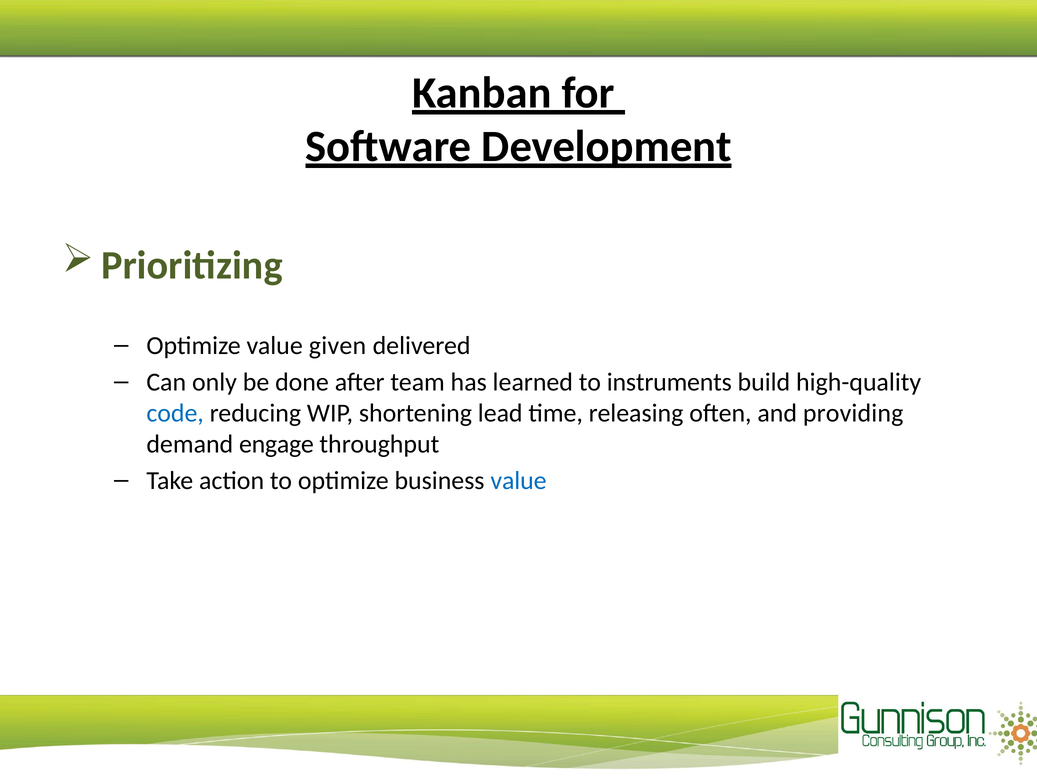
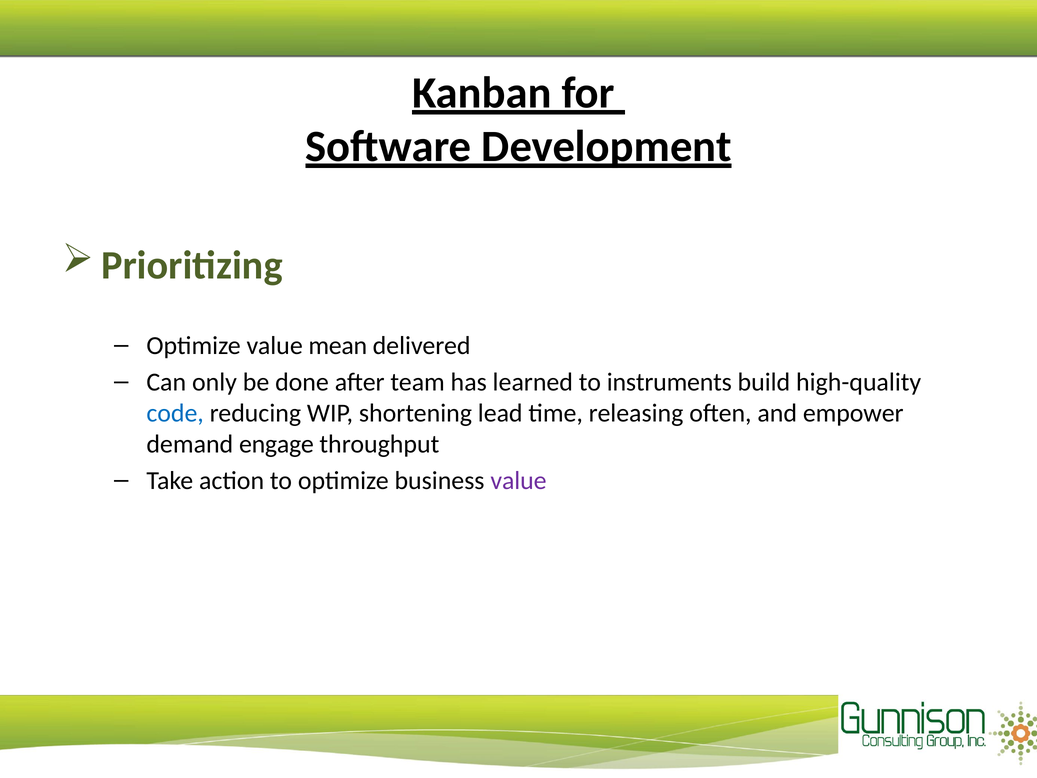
given: given -> mean
providing: providing -> empower
value at (519, 480) colour: blue -> purple
